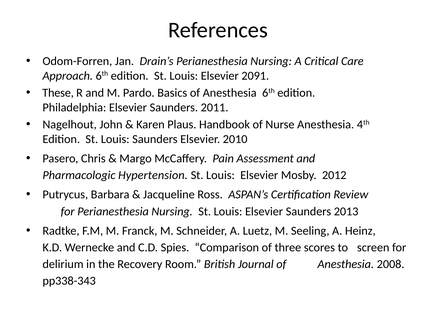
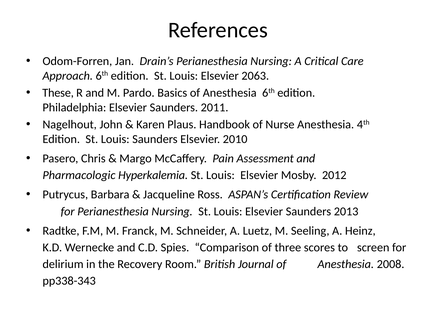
2091: 2091 -> 2063
Hypertension: Hypertension -> Hyperkalemia
